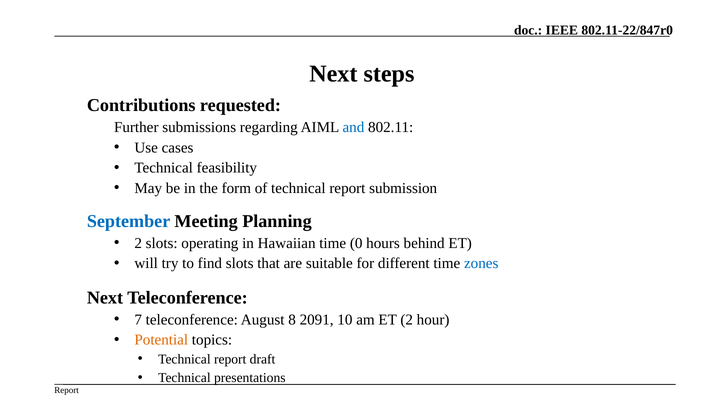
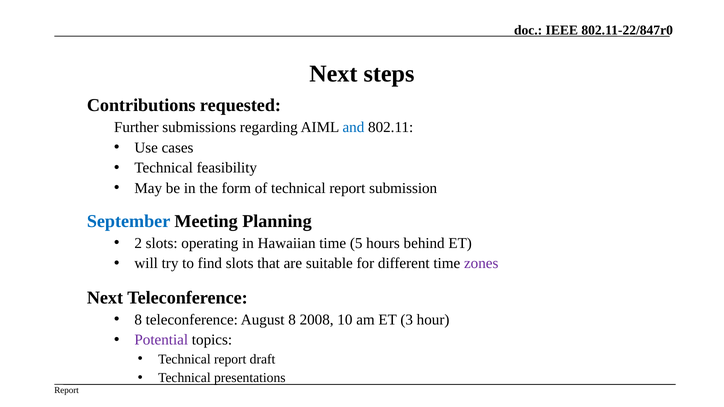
0: 0 -> 5
zones colour: blue -> purple
7 at (138, 320): 7 -> 8
2091: 2091 -> 2008
ET 2: 2 -> 3
Potential colour: orange -> purple
